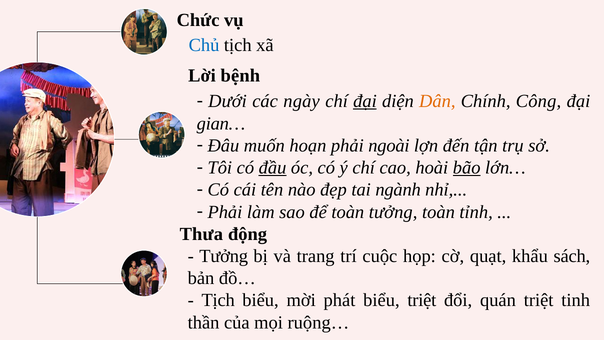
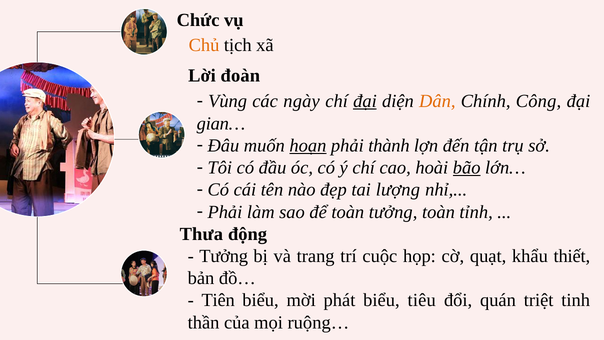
Chủ colour: blue -> orange
bệnh: bệnh -> đoàn
Dưới: Dưới -> Vùng
hoạn underline: none -> present
ngoài: ngoài -> thành
đầu underline: present -> none
ngành: ngành -> lượng
sách: sách -> thiết
Tịch at (218, 300): Tịch -> Tiên
biểu triệt: triệt -> tiêu
